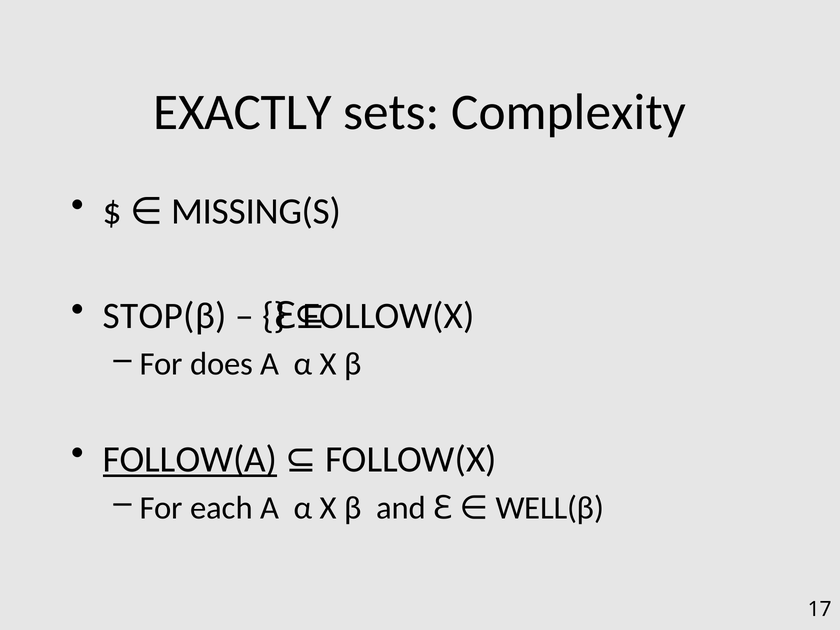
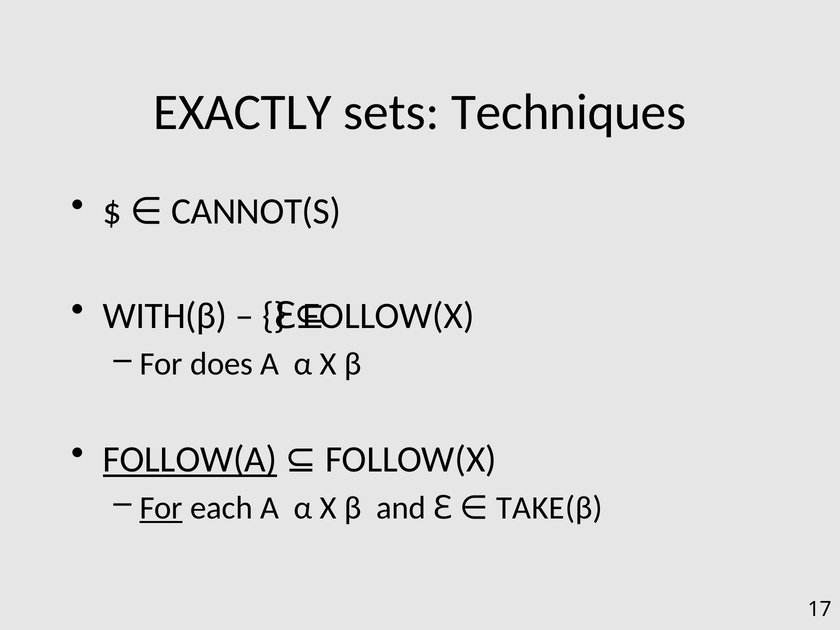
Complexity: Complexity -> Techniques
MISSING(S: MISSING(S -> CANNOT(S
STOP(β: STOP(β -> WITH(β
For at (161, 508) underline: none -> present
WELL(β: WELL(β -> TAKE(β
